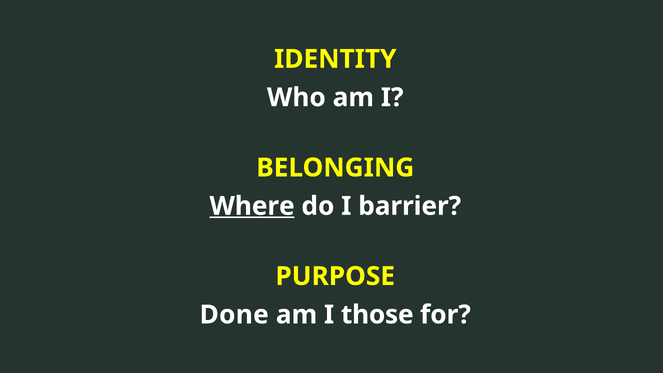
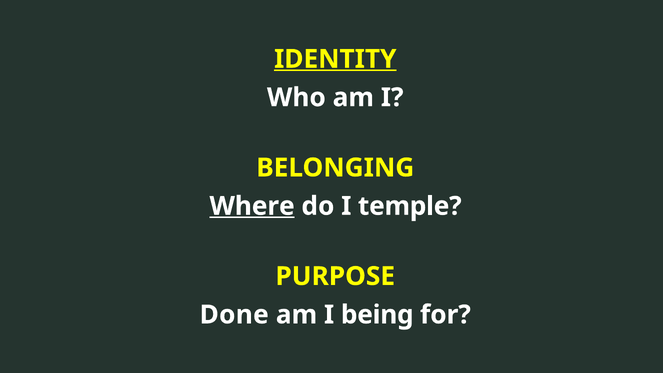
IDENTITY underline: none -> present
barrier: barrier -> temple
those: those -> being
